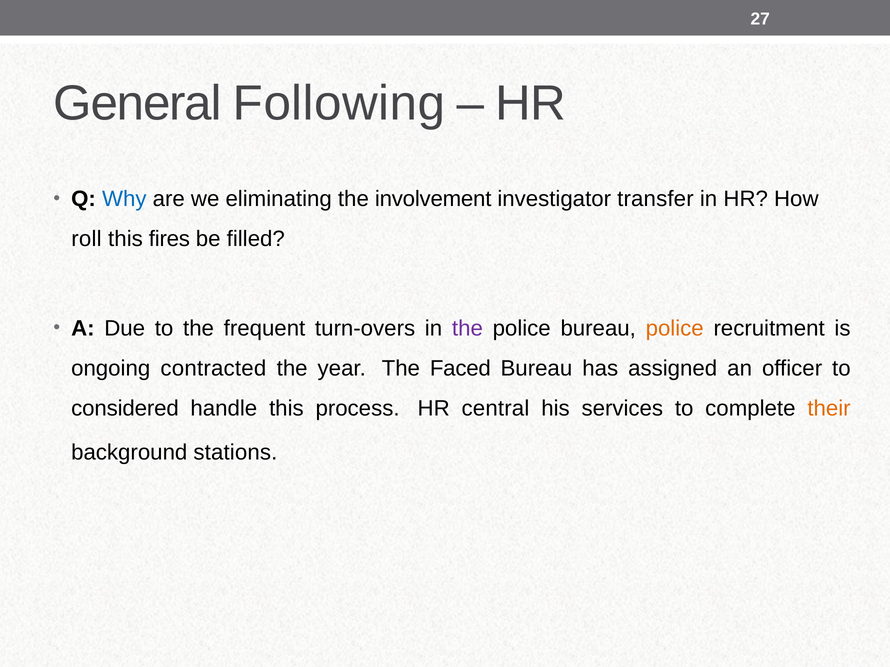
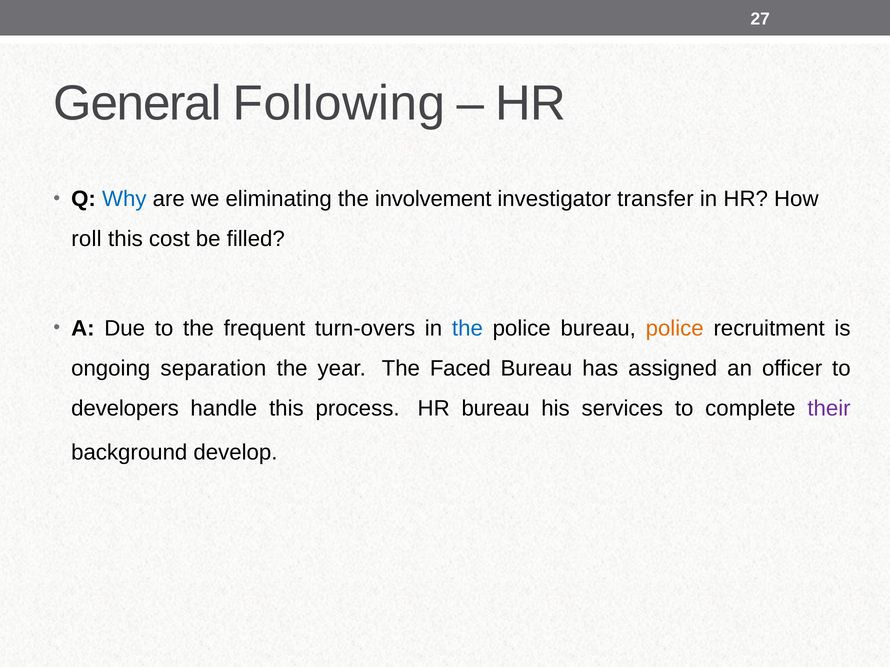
fires: fires -> cost
the at (467, 329) colour: purple -> blue
contracted: contracted -> separation
considered: considered -> developers
HR central: central -> bureau
their colour: orange -> purple
stations: stations -> develop
